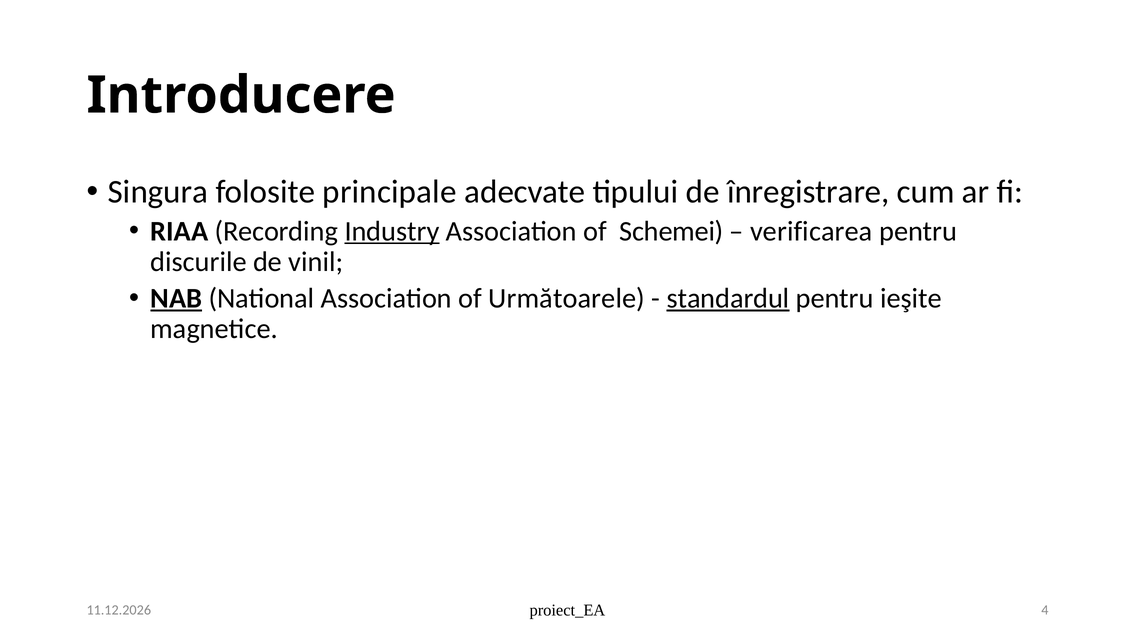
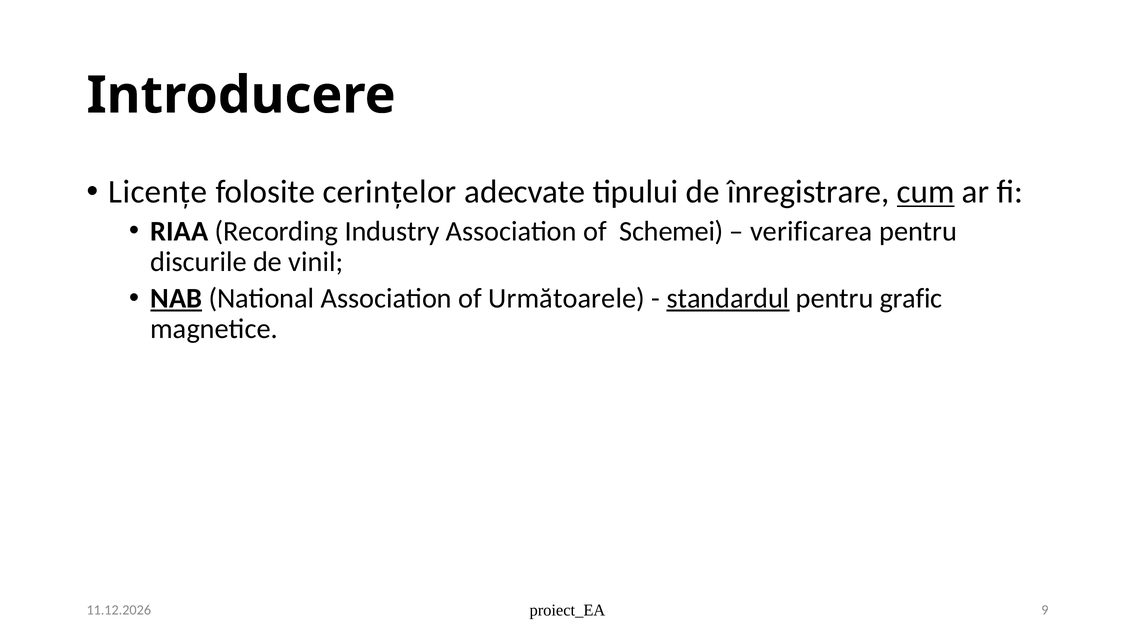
Singura: Singura -> Licenţe
principale: principale -> cerinţelor
cum underline: none -> present
Industry underline: present -> none
ieşite: ieşite -> grafic
4: 4 -> 9
